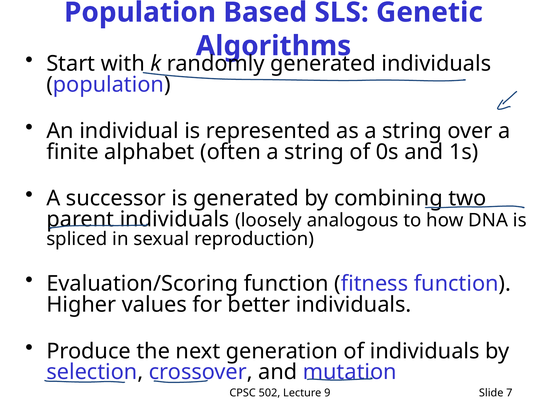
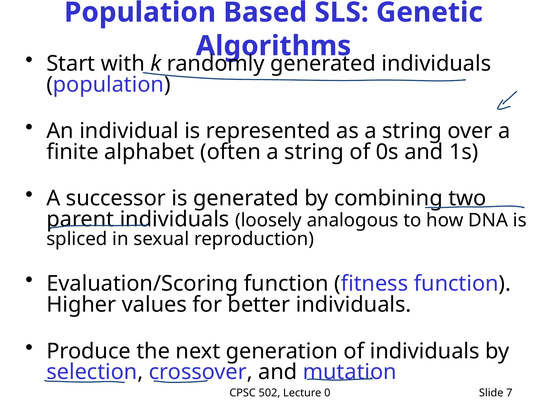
9: 9 -> 0
